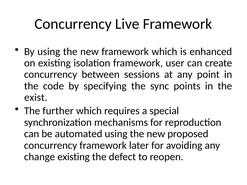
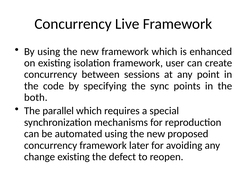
exist: exist -> both
further: further -> parallel
